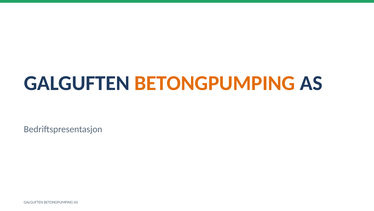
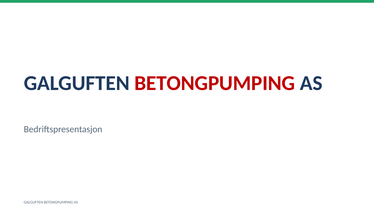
BETONGPUMPING at (215, 83) colour: orange -> red
